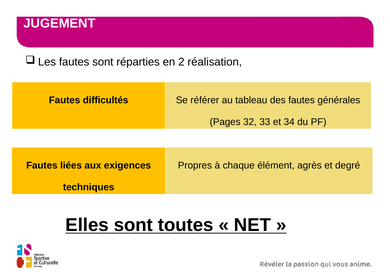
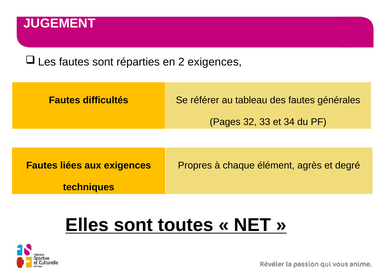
2 réalisation: réalisation -> exigences
